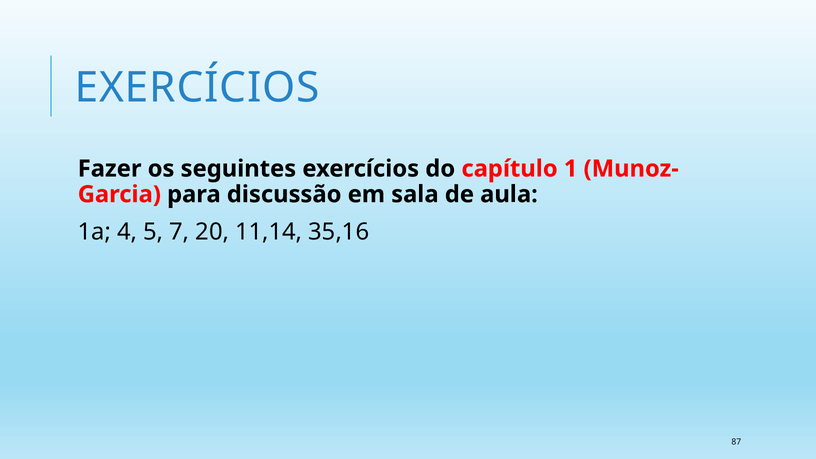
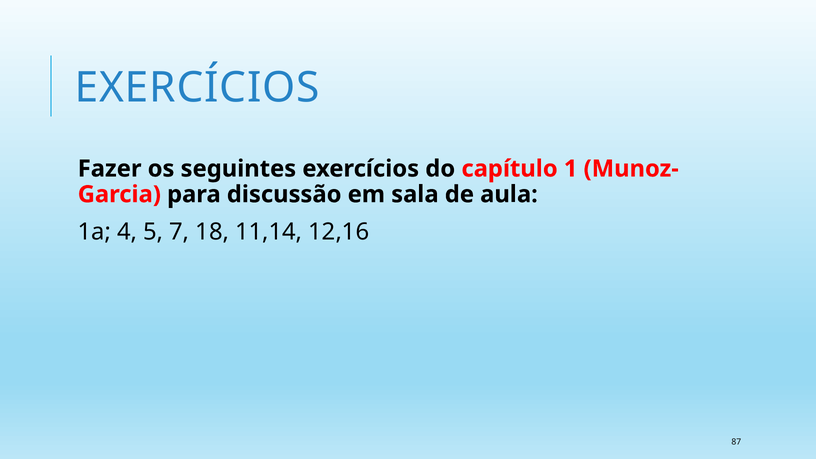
20: 20 -> 18
35,16: 35,16 -> 12,16
